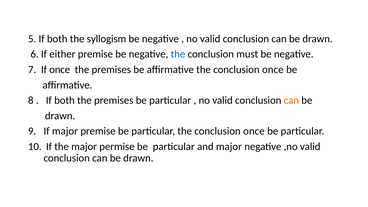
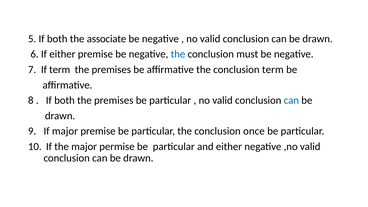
syllogism: syllogism -> associate
If once: once -> term
affirmative the conclusion once: once -> term
can at (291, 100) colour: orange -> blue
and major: major -> either
